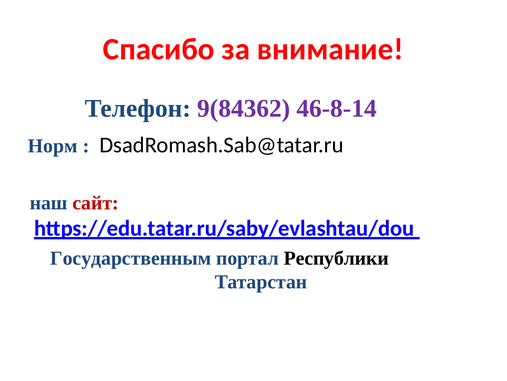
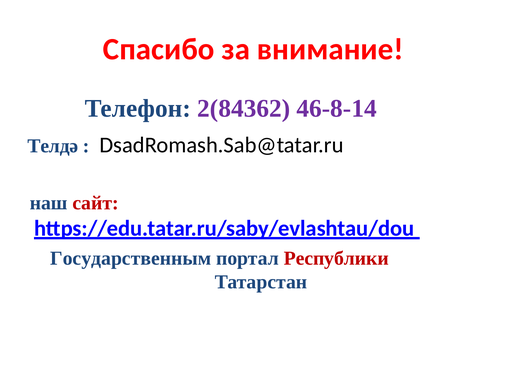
9(84362: 9(84362 -> 2(84362
Норм: Норм -> Телдә
Республики colour: black -> red
